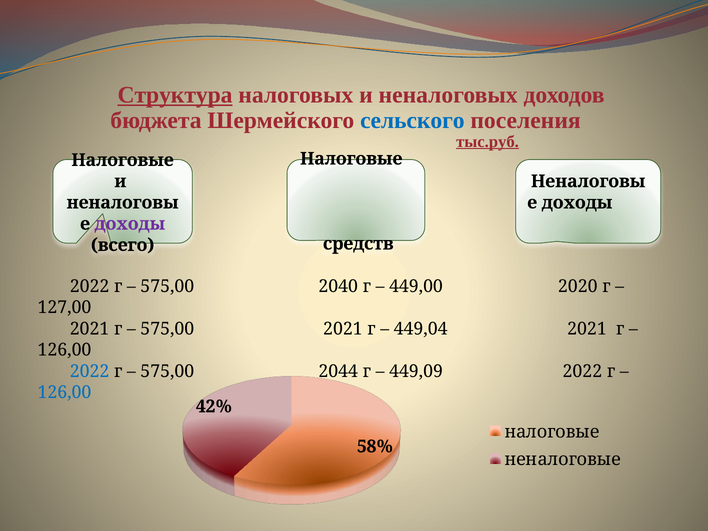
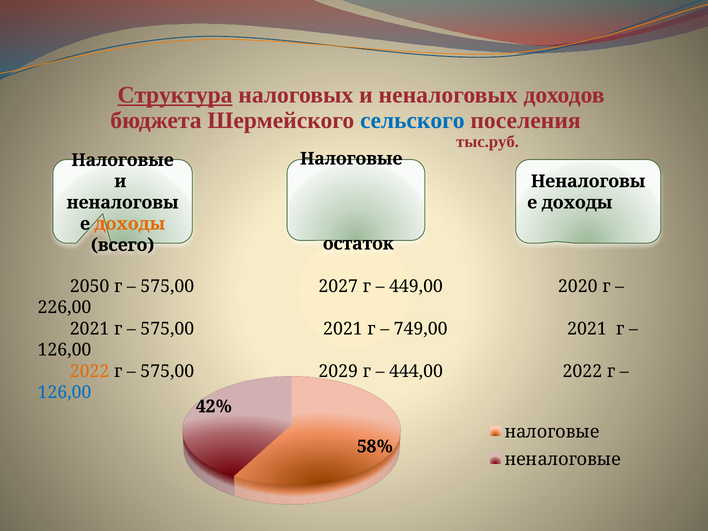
тыс.руб underline: present -> none
доходы at (130, 224) colour: purple -> orange
средств: средств -> остаток
2022 at (90, 286): 2022 -> 2050
2040: 2040 -> 2027
127,00: 127,00 -> 226,00
449,04: 449,04 -> 749,00
2022 at (90, 371) colour: blue -> orange
2044: 2044 -> 2029
449,09: 449,09 -> 444,00
